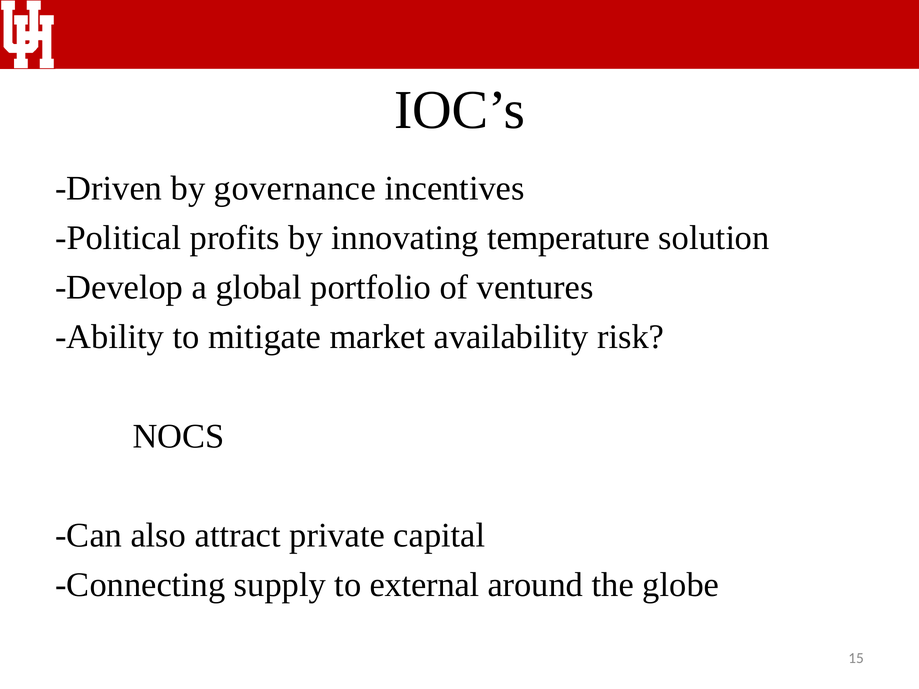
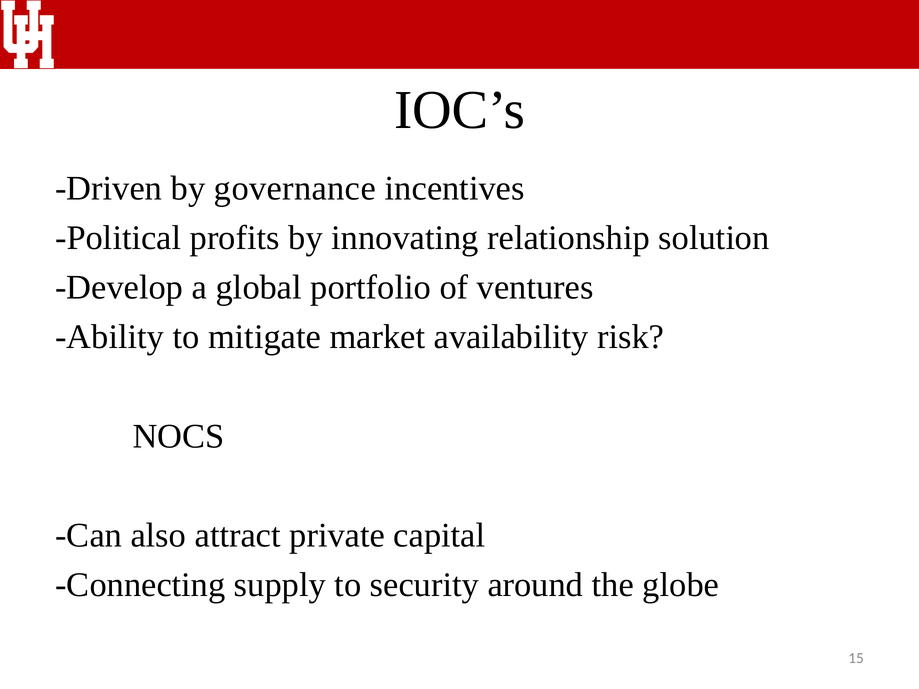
temperature: temperature -> relationship
external: external -> security
